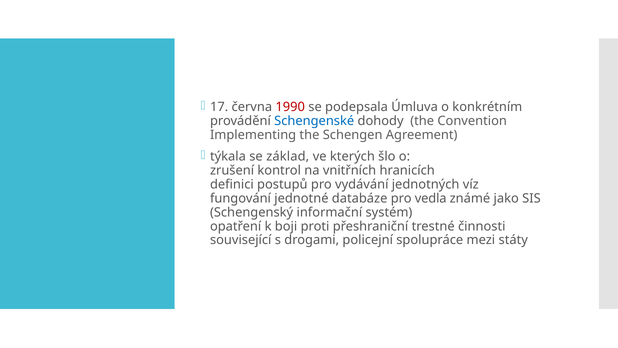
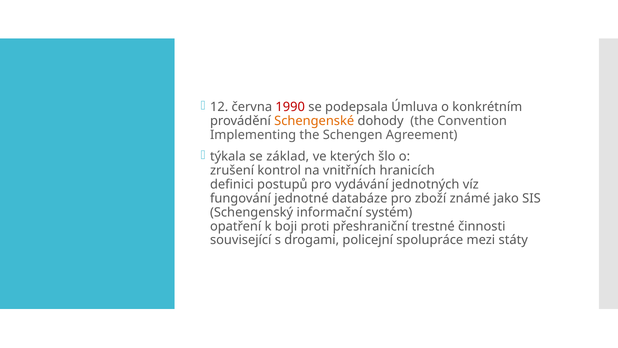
17: 17 -> 12
Schengenské colour: blue -> orange
vedla: vedla -> zboží
